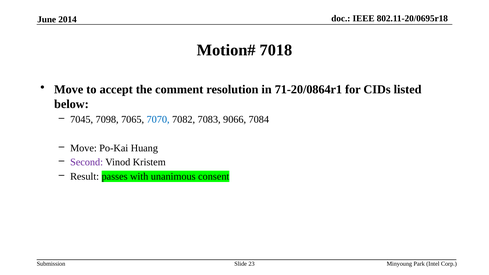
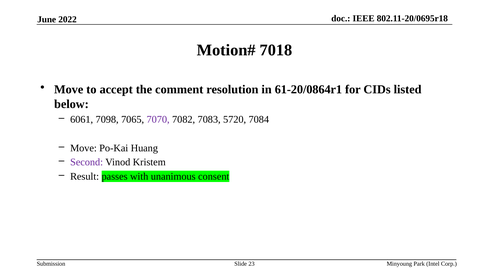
2014: 2014 -> 2022
71-20/0864r1: 71-20/0864r1 -> 61-20/0864r1
7045: 7045 -> 6061
7070 colour: blue -> purple
9066: 9066 -> 5720
